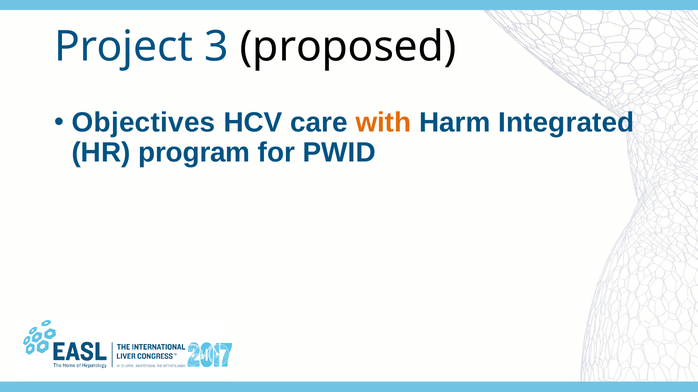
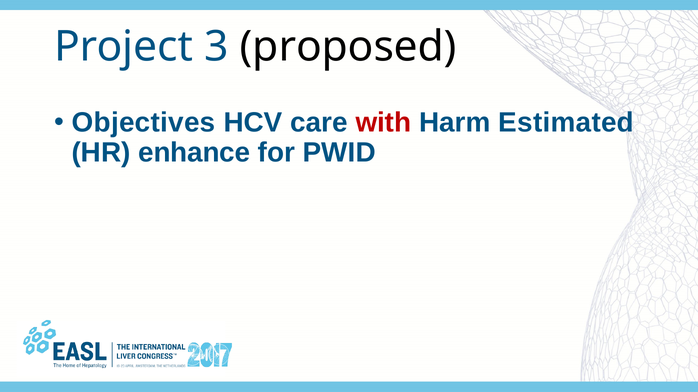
with colour: orange -> red
Integrated: Integrated -> Estimated
program: program -> enhance
